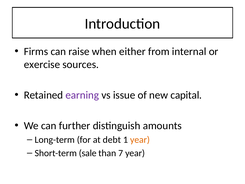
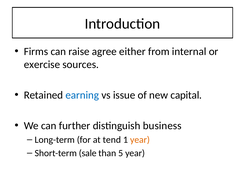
when: when -> agree
earning colour: purple -> blue
amounts: amounts -> business
debt: debt -> tend
7: 7 -> 5
